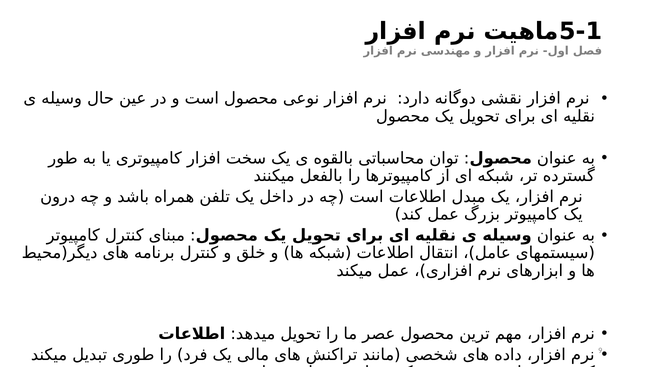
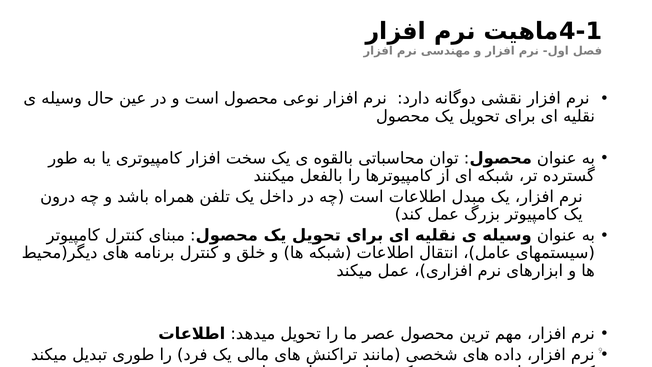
5-1: 5-1 -> 4-1
